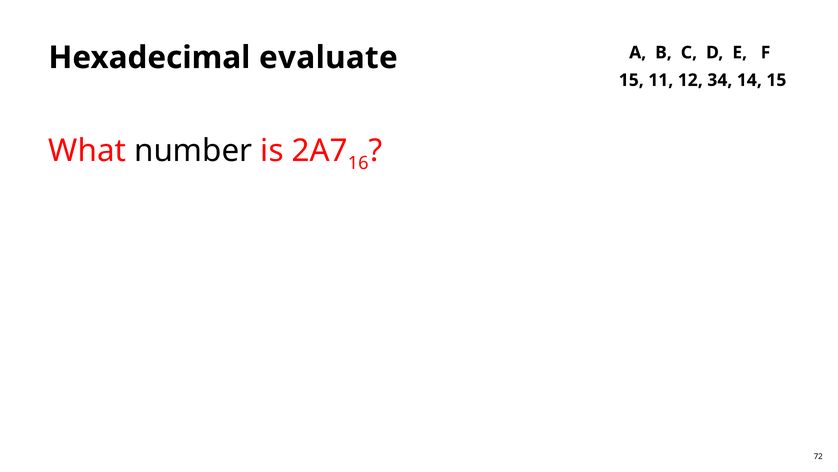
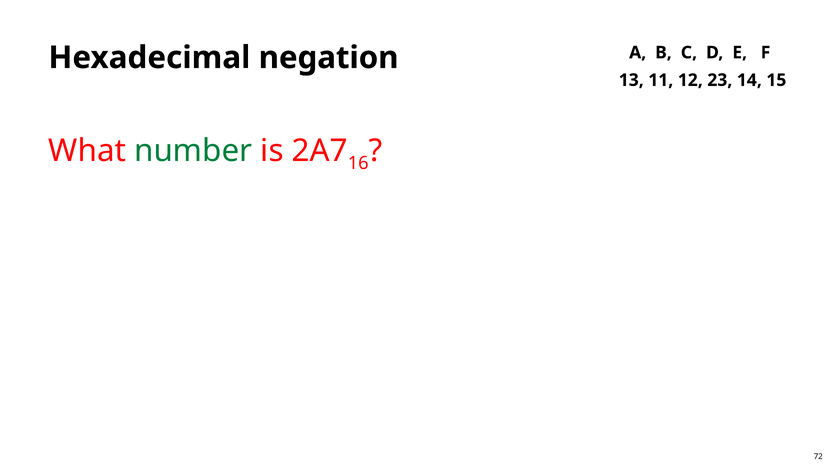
evaluate: evaluate -> negation
15 at (631, 80): 15 -> 13
34: 34 -> 23
number colour: black -> green
